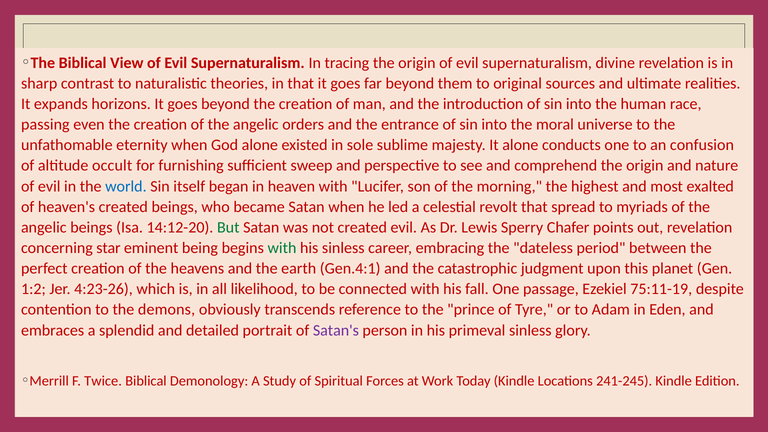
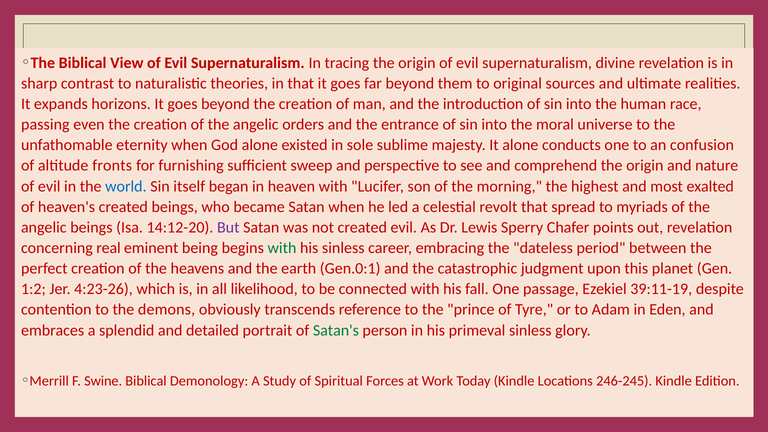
occult: occult -> fronts
But colour: green -> purple
star: star -> real
Gen.4:1: Gen.4:1 -> Gen.0:1
75:11-19: 75:11-19 -> 39:11-19
Satan's colour: purple -> green
Twice: Twice -> Swine
241-245: 241-245 -> 246-245
